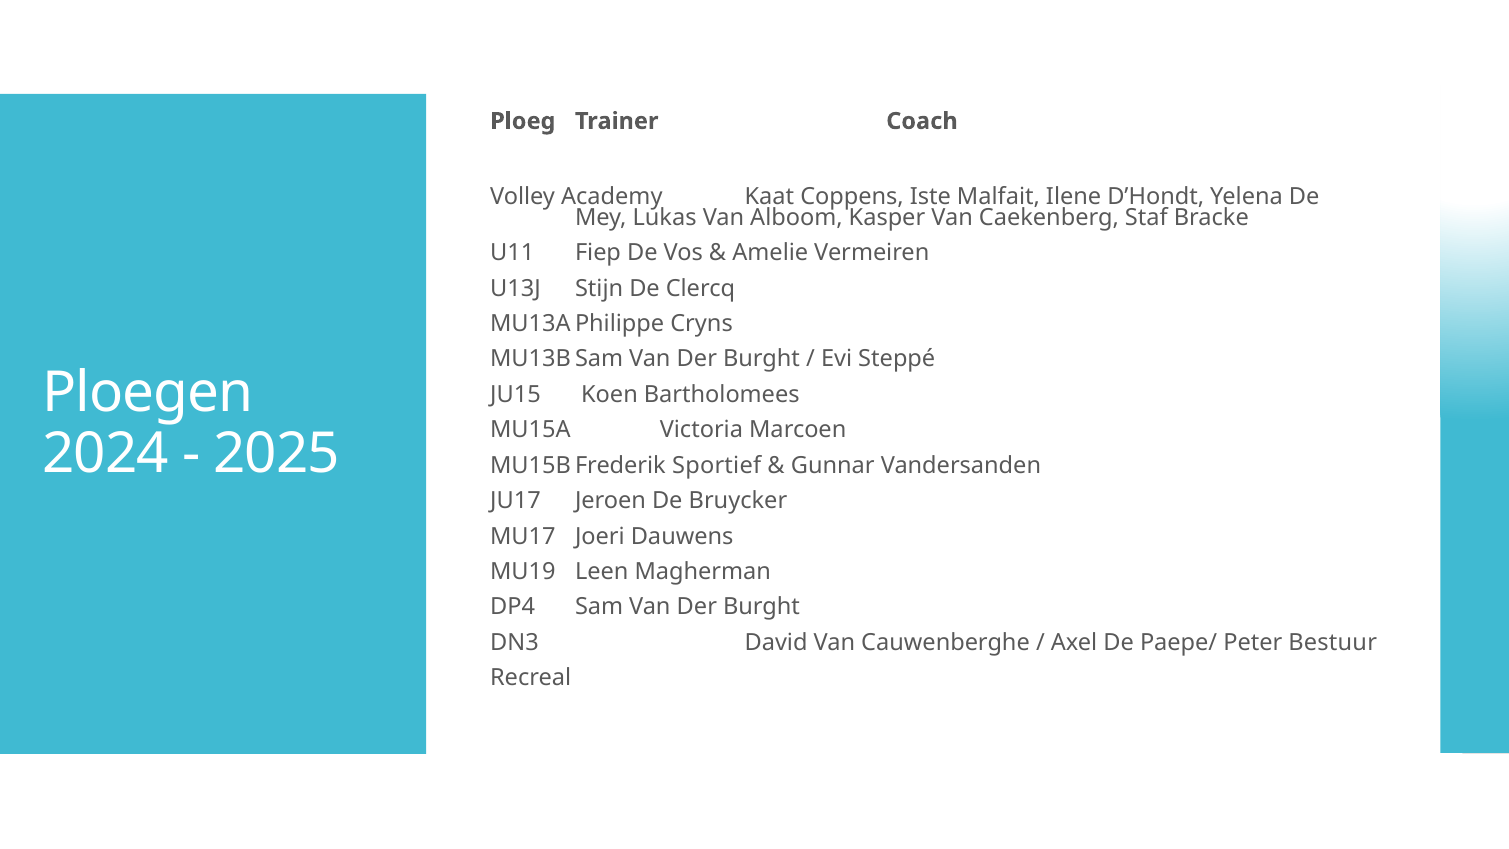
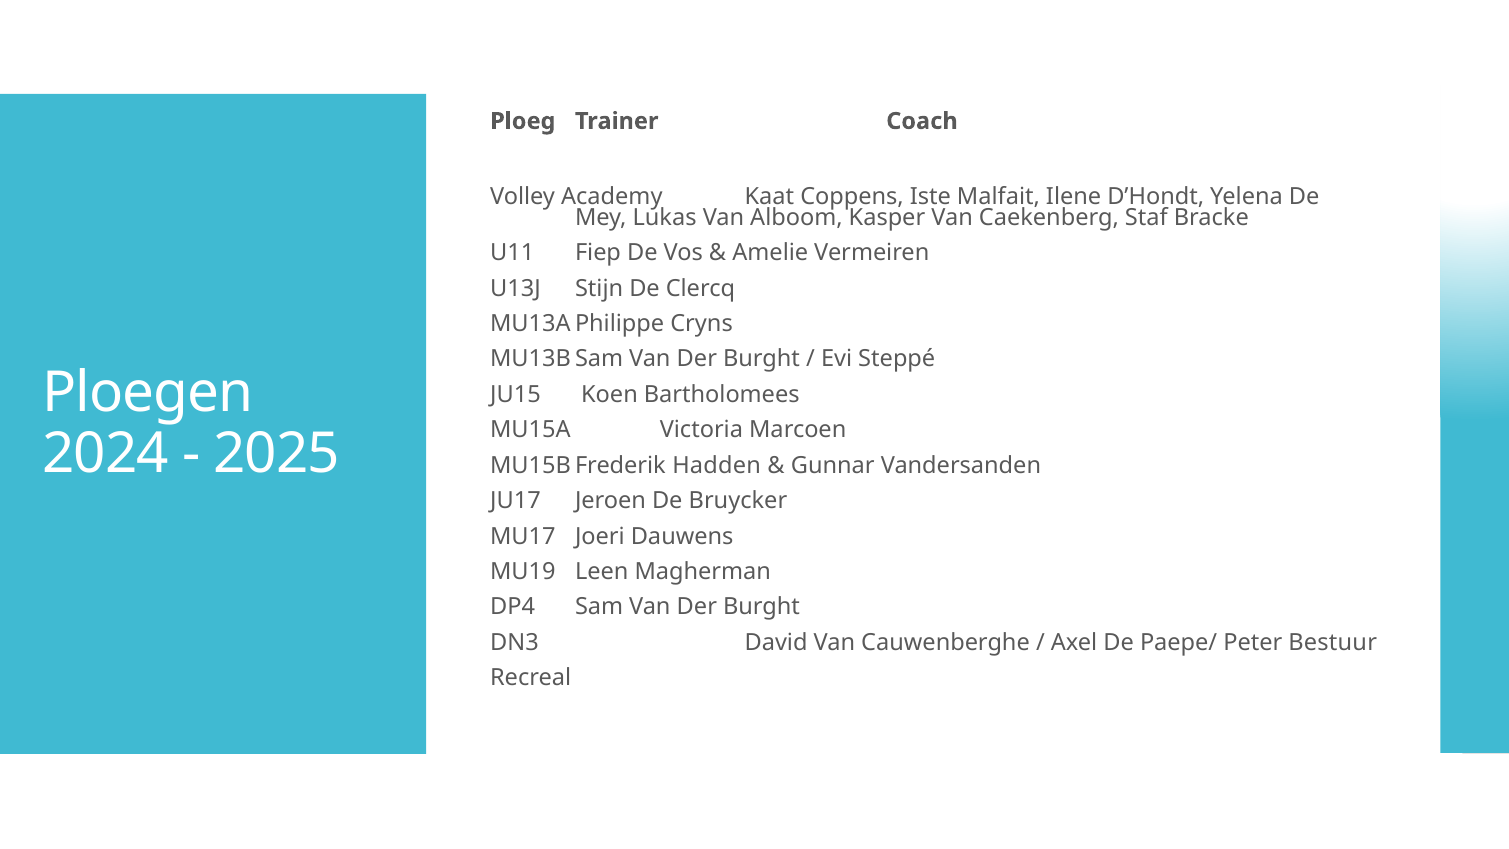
Sportief: Sportief -> Hadden
